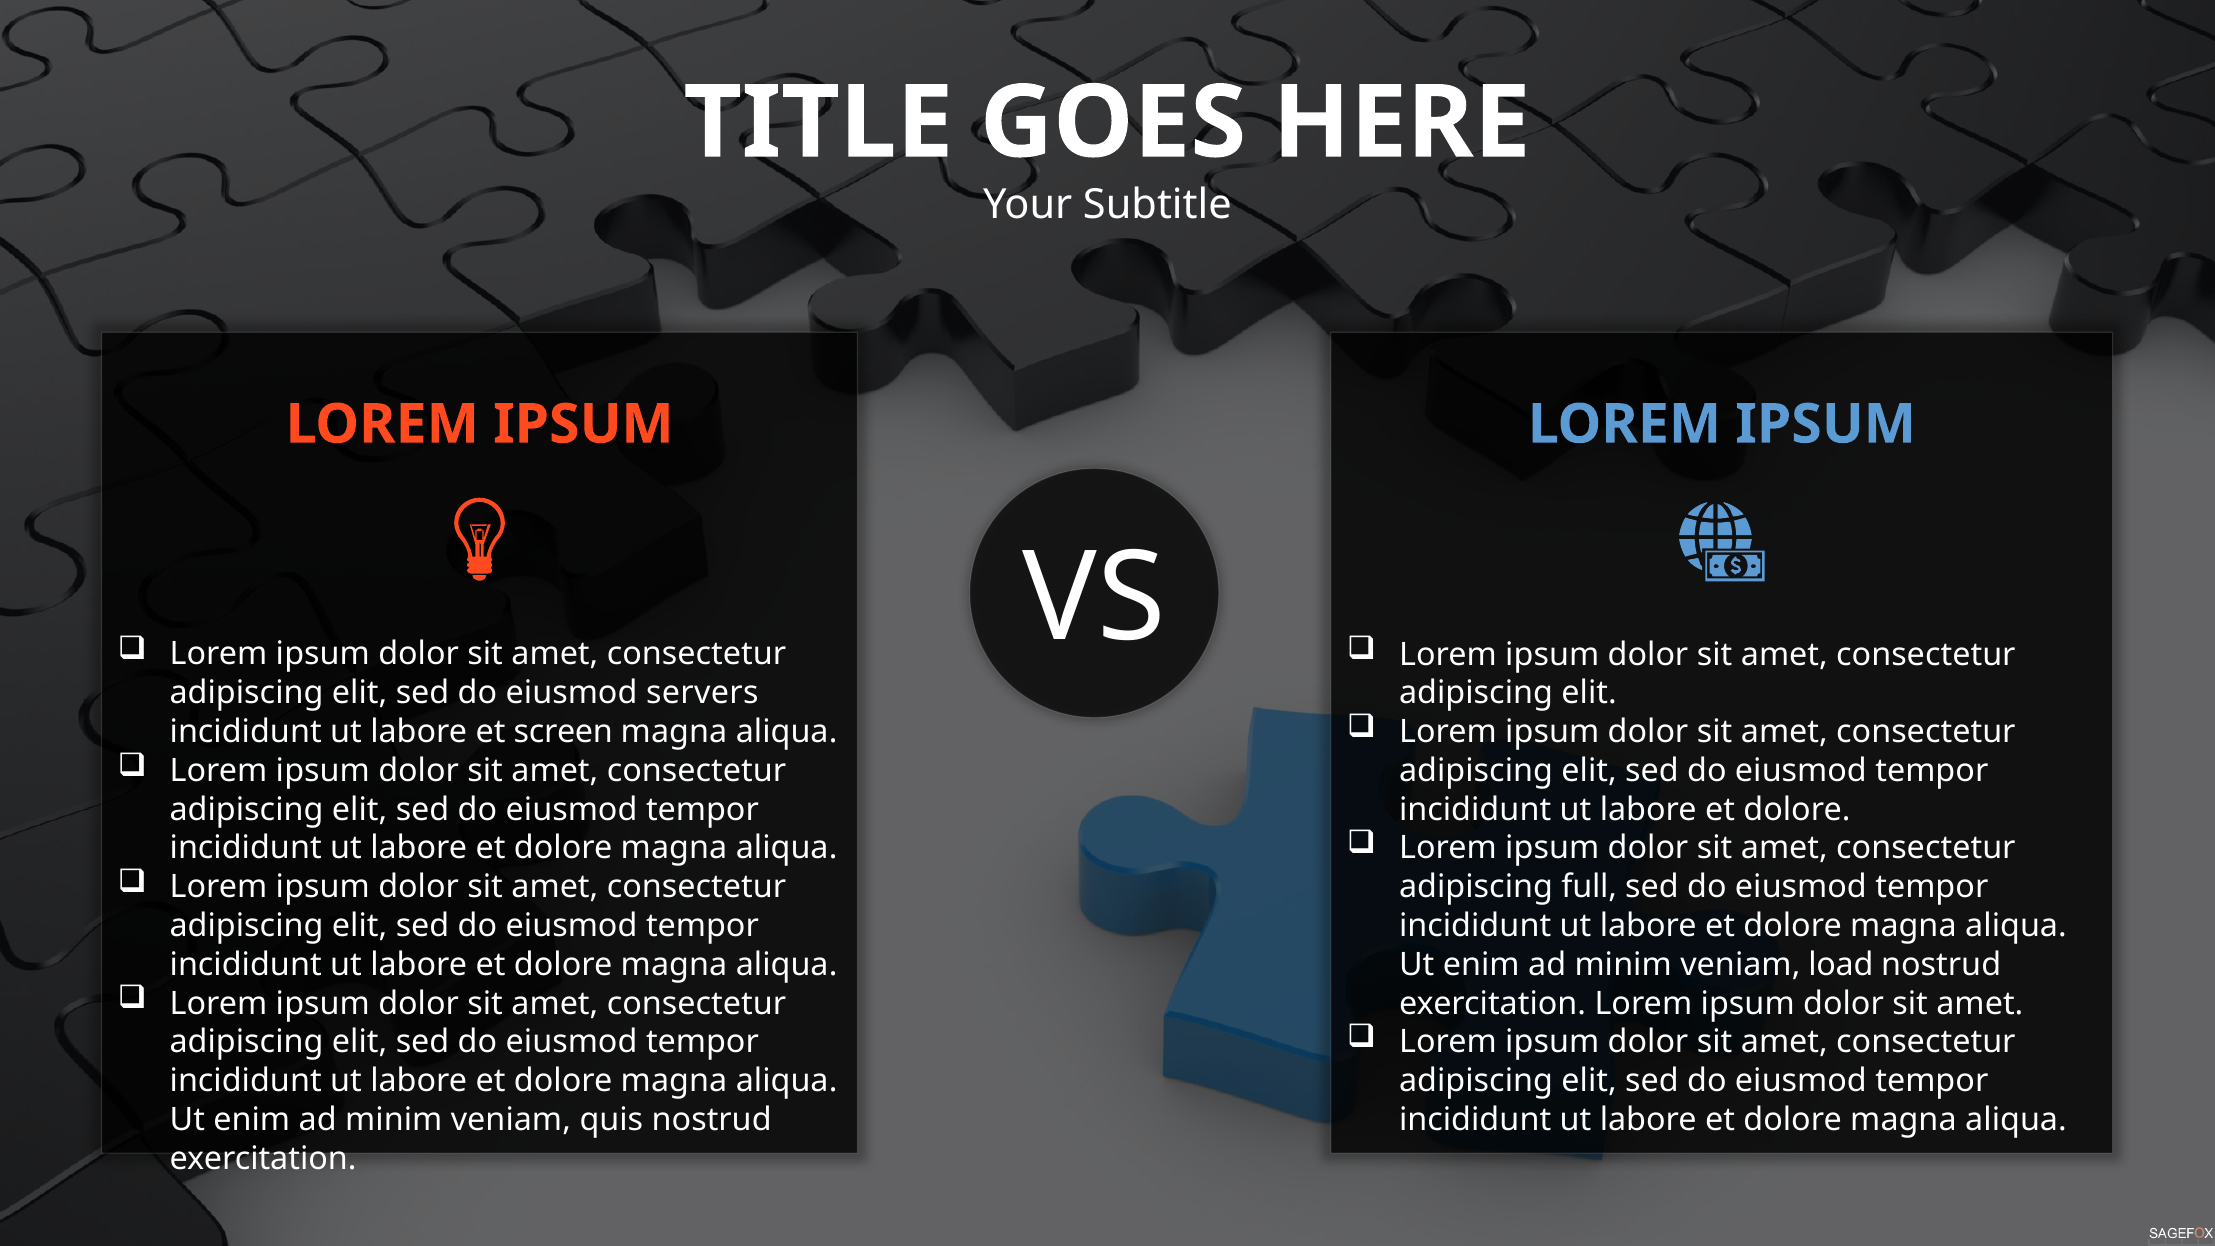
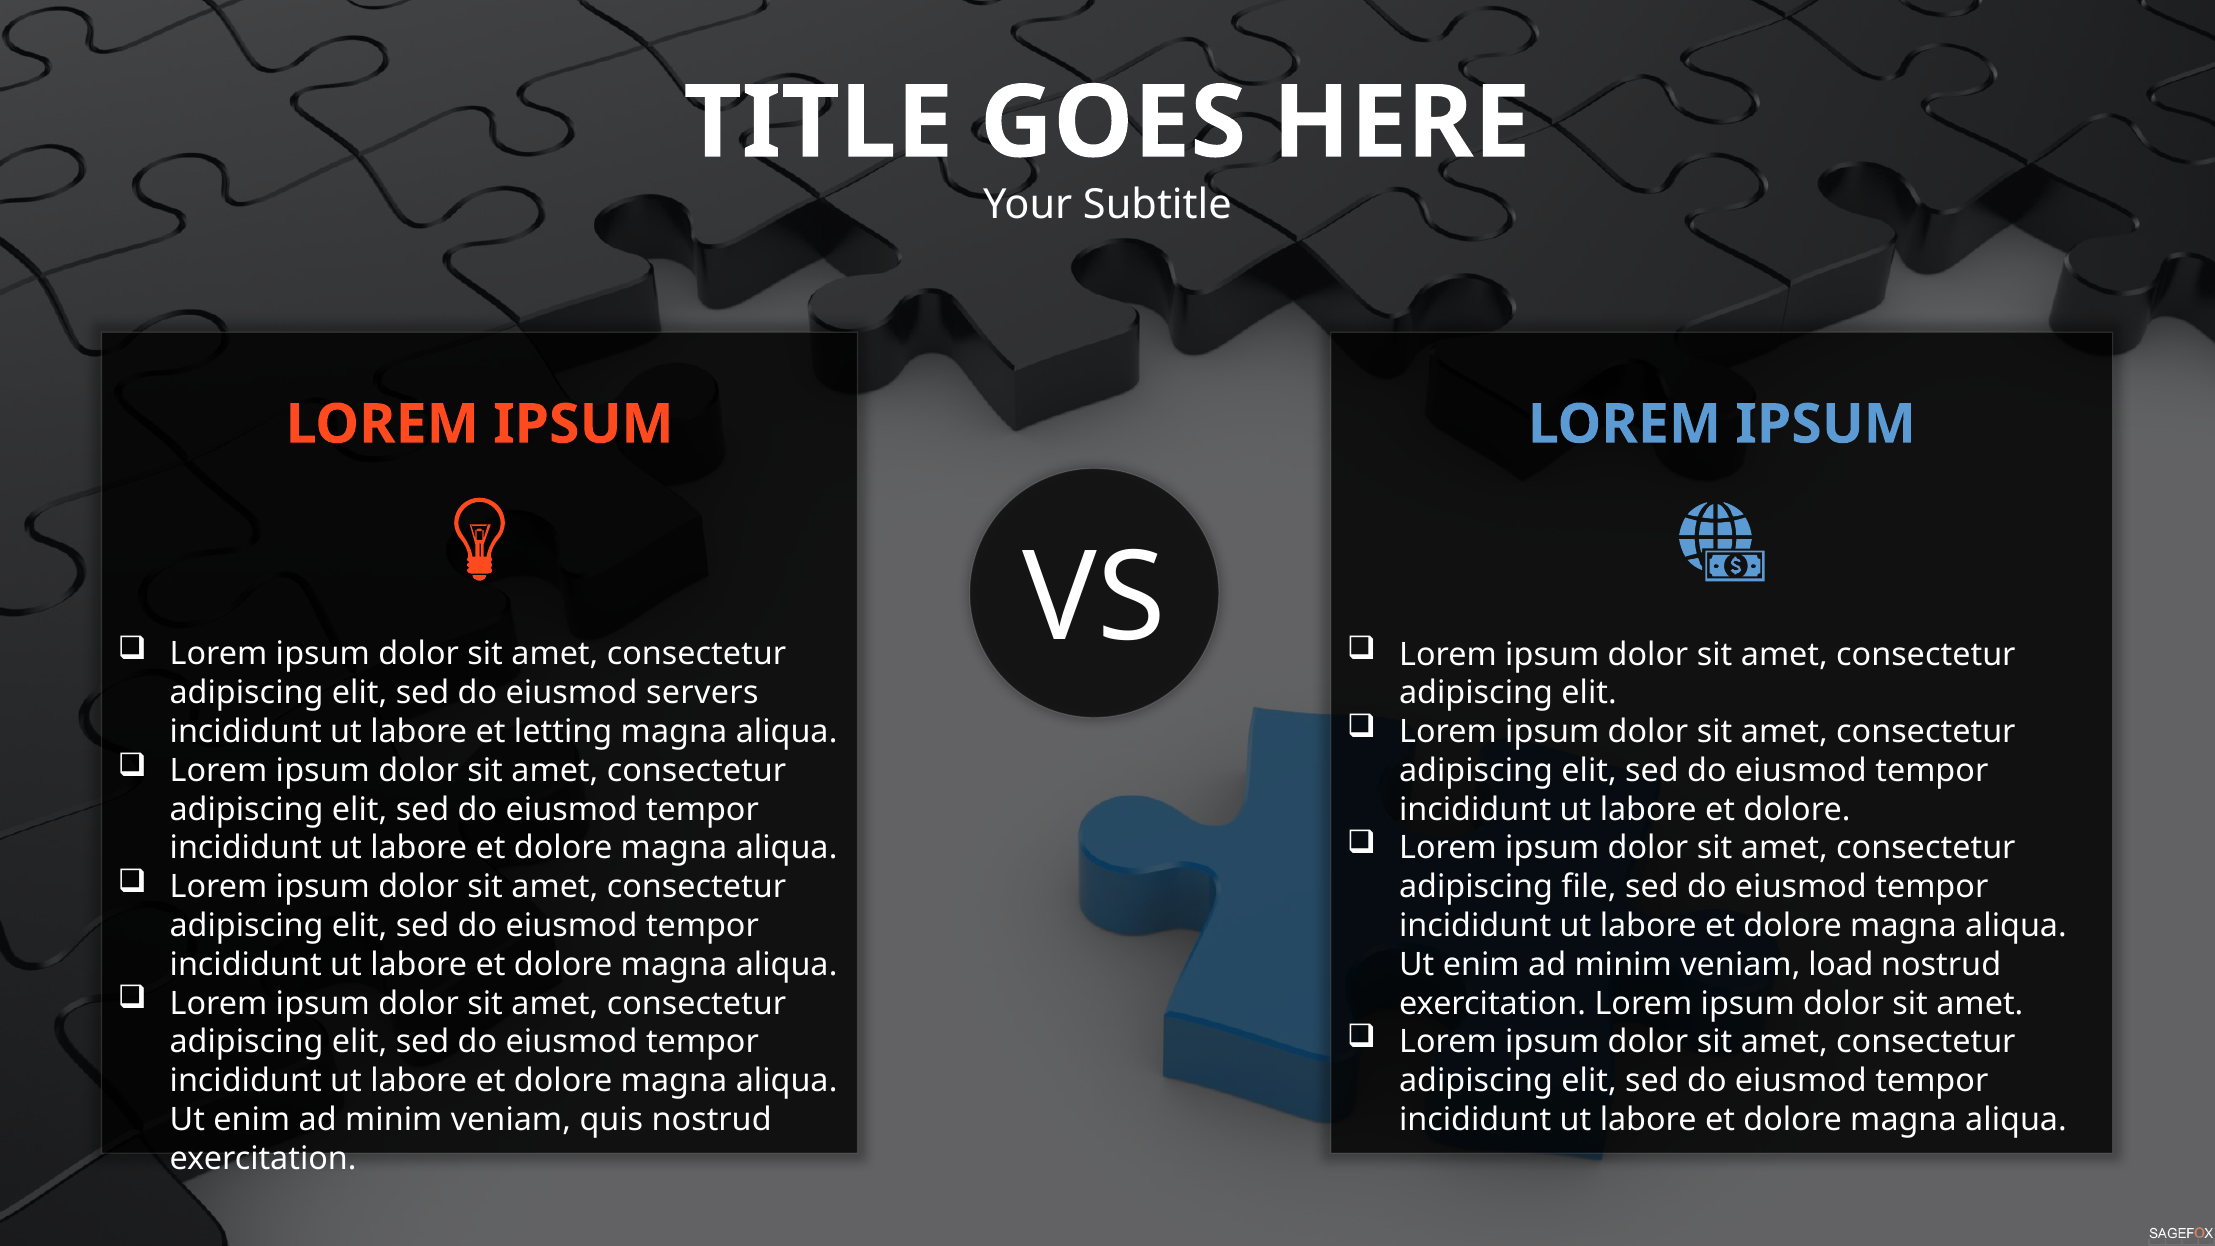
screen: screen -> letting
full: full -> file
